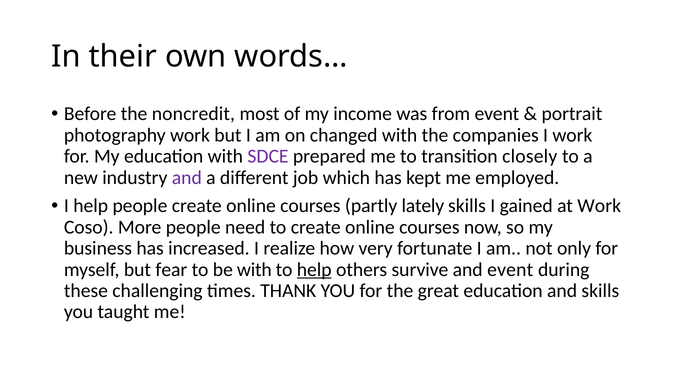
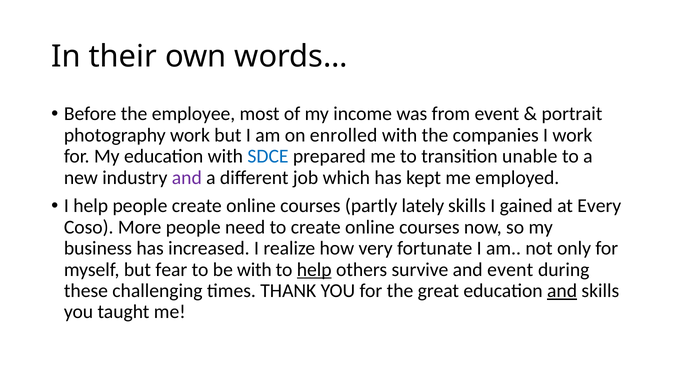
noncredit: noncredit -> employee
changed: changed -> enrolled
SDCE colour: purple -> blue
closely: closely -> unable
at Work: Work -> Every
and at (562, 290) underline: none -> present
